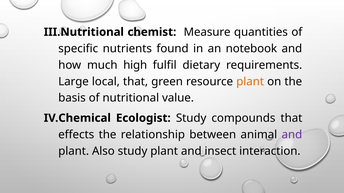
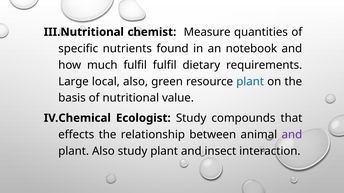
much high: high -> fulfil
local that: that -> also
plant at (250, 82) colour: orange -> blue
